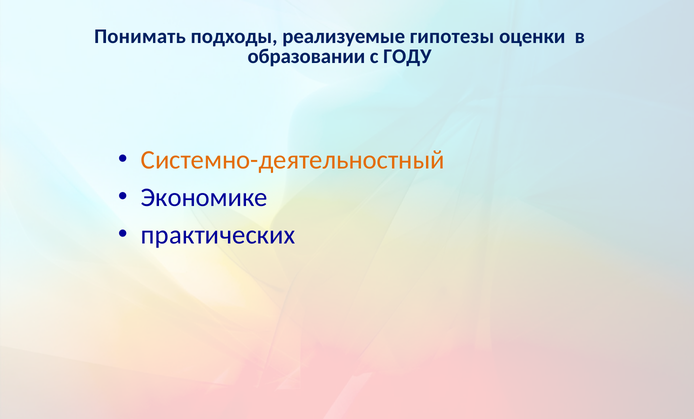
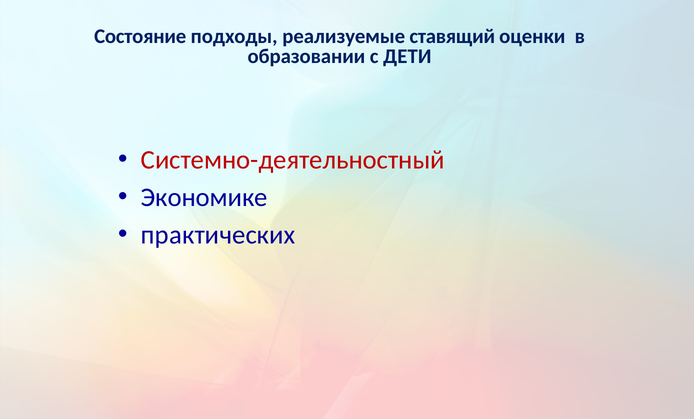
Понимать: Понимать -> Состояние
гипотезы: гипотезы -> ставящий
ГОДУ: ГОДУ -> ДЕТИ
Системно-деятельностный colour: orange -> red
